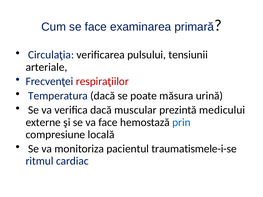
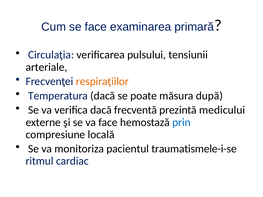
respiraţiilor colour: red -> orange
urină: urină -> după
muscular: muscular -> frecventă
